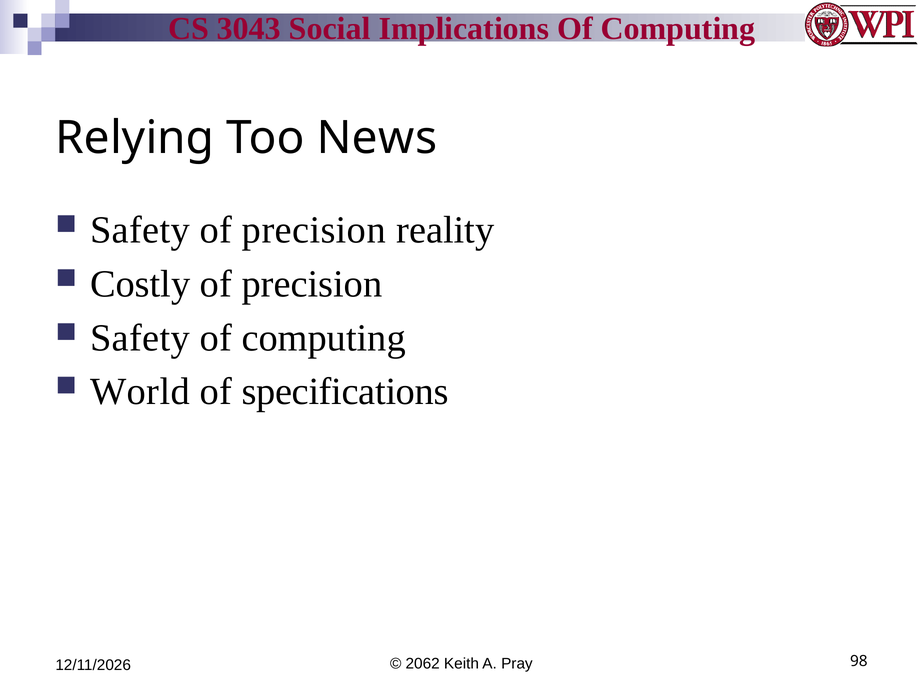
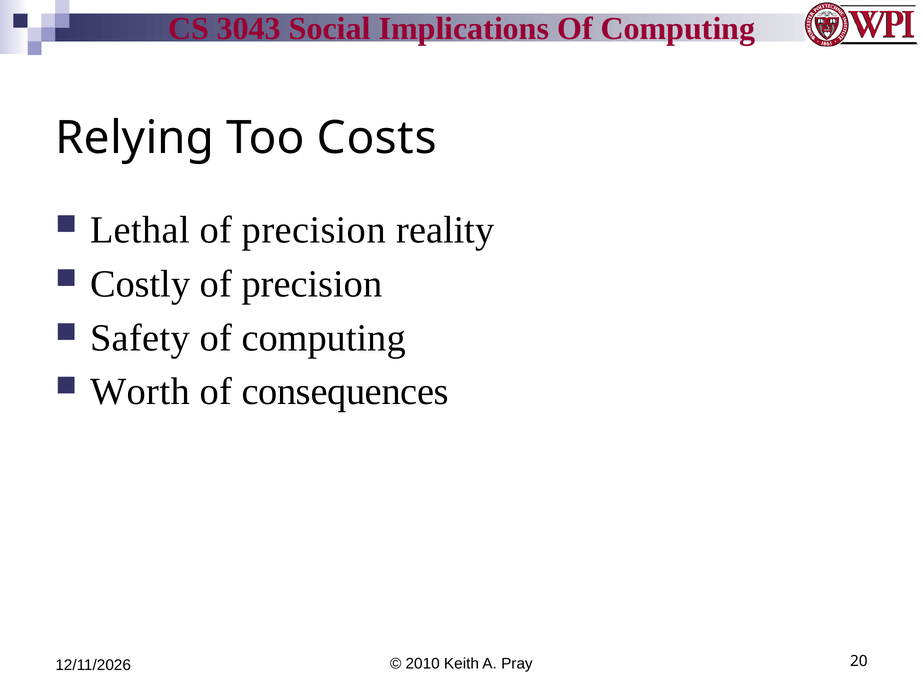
News: News -> Costs
Safety at (140, 230): Safety -> Lethal
World: World -> Worth
specifications: specifications -> consequences
2062: 2062 -> 2010
98: 98 -> 20
